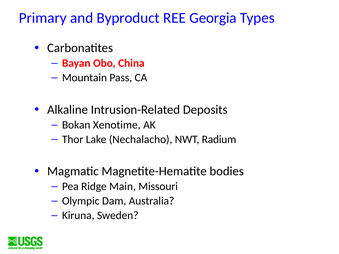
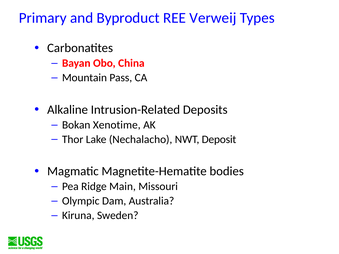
Georgia: Georgia -> Verweij
Radium: Radium -> Deposit
